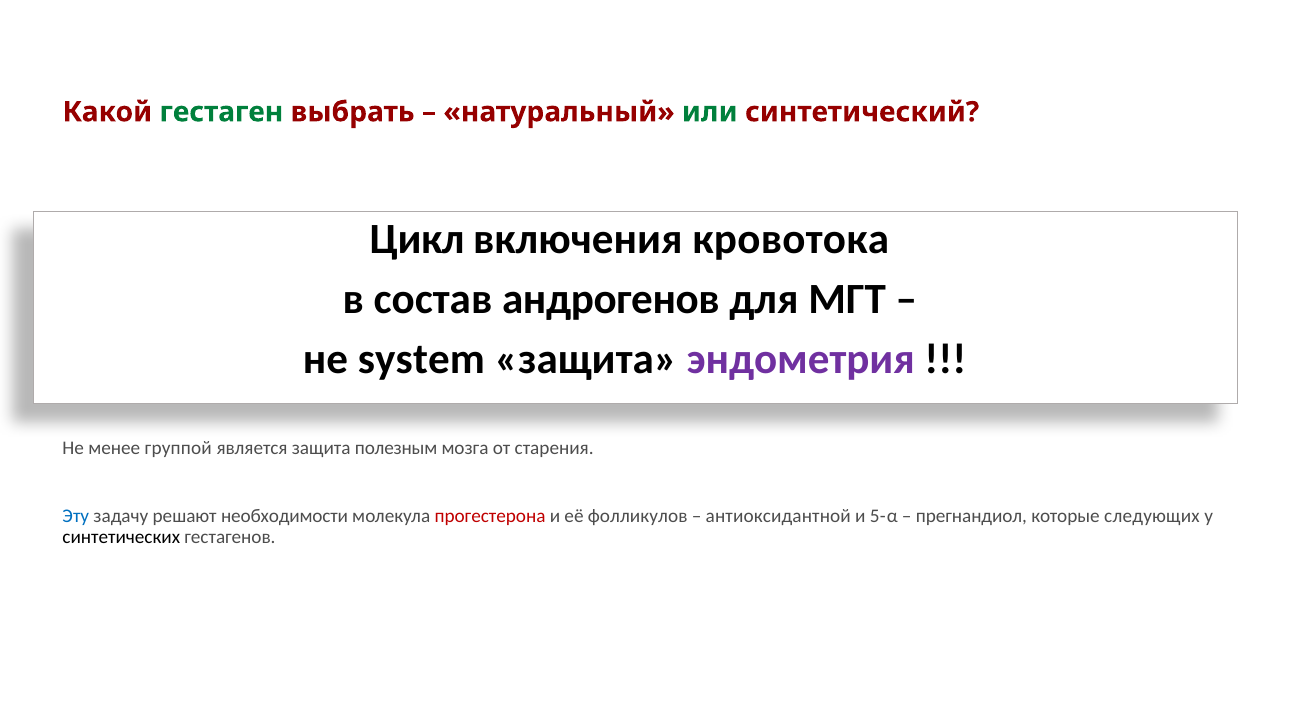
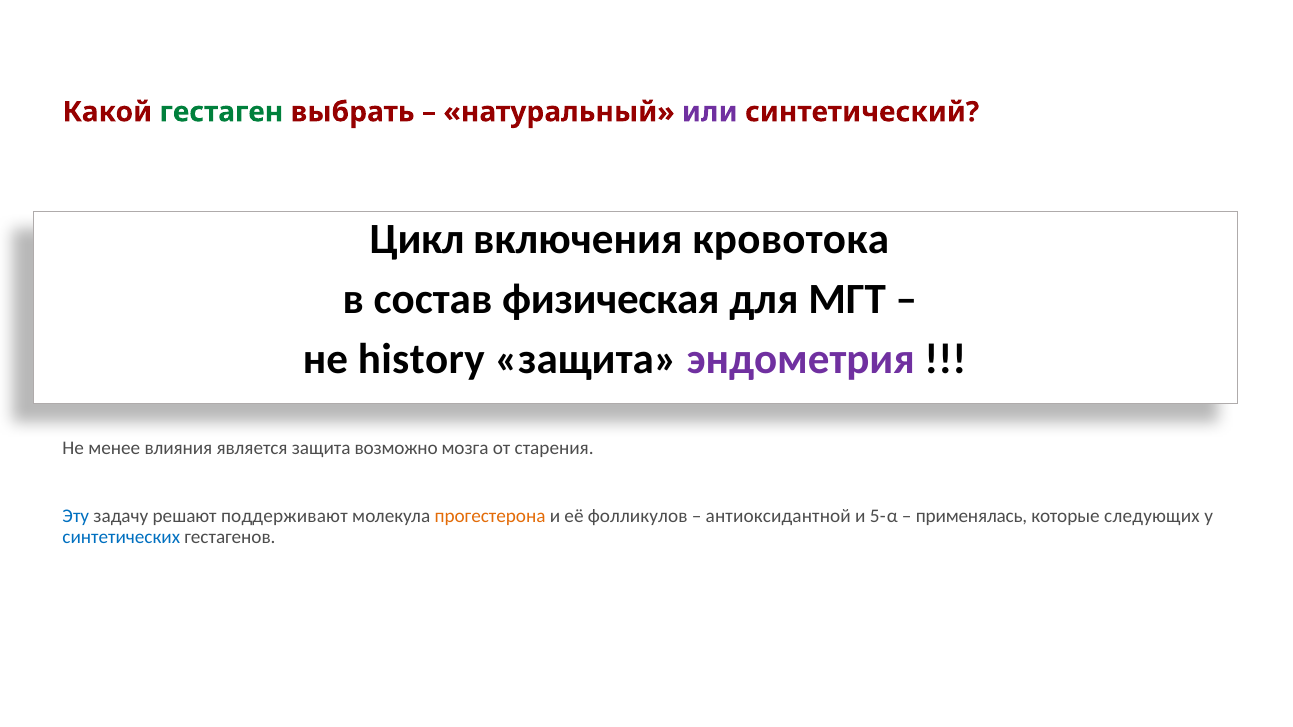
или colour: green -> purple
андрогенов: андрогенов -> физическая
system: system -> history
группой: группой -> влияния
полезным: полезным -> возможно
необходимости: необходимости -> поддерживают
прогестерона colour: red -> orange
прегнандиол: прегнандиол -> применялась
синтетических colour: black -> blue
